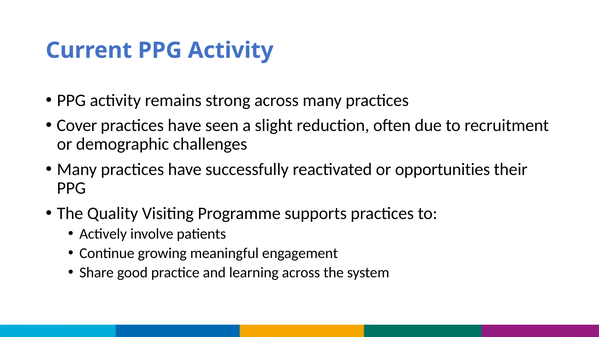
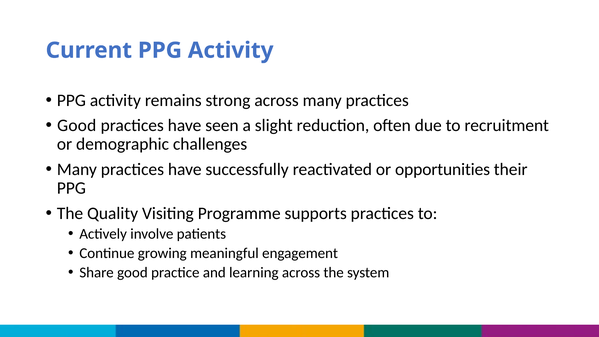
Cover at (77, 125): Cover -> Good
